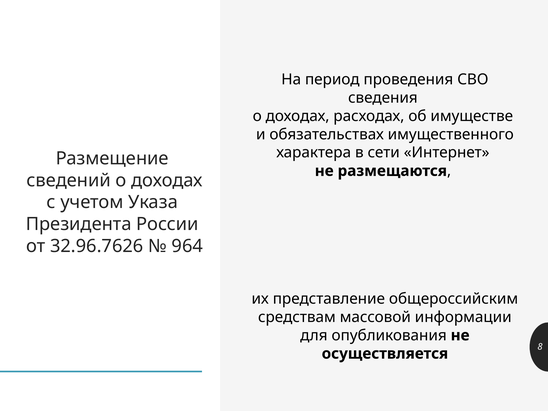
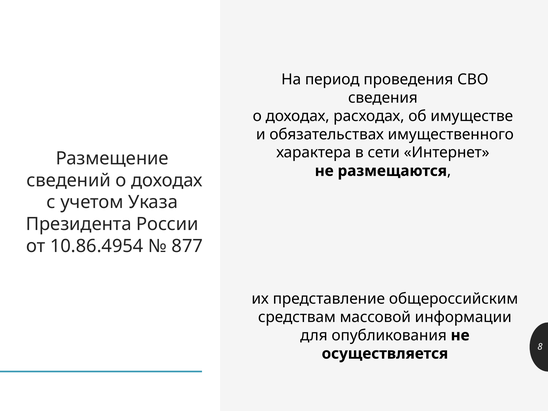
32.96.7626: 32.96.7626 -> 10.86.4954
964: 964 -> 877
